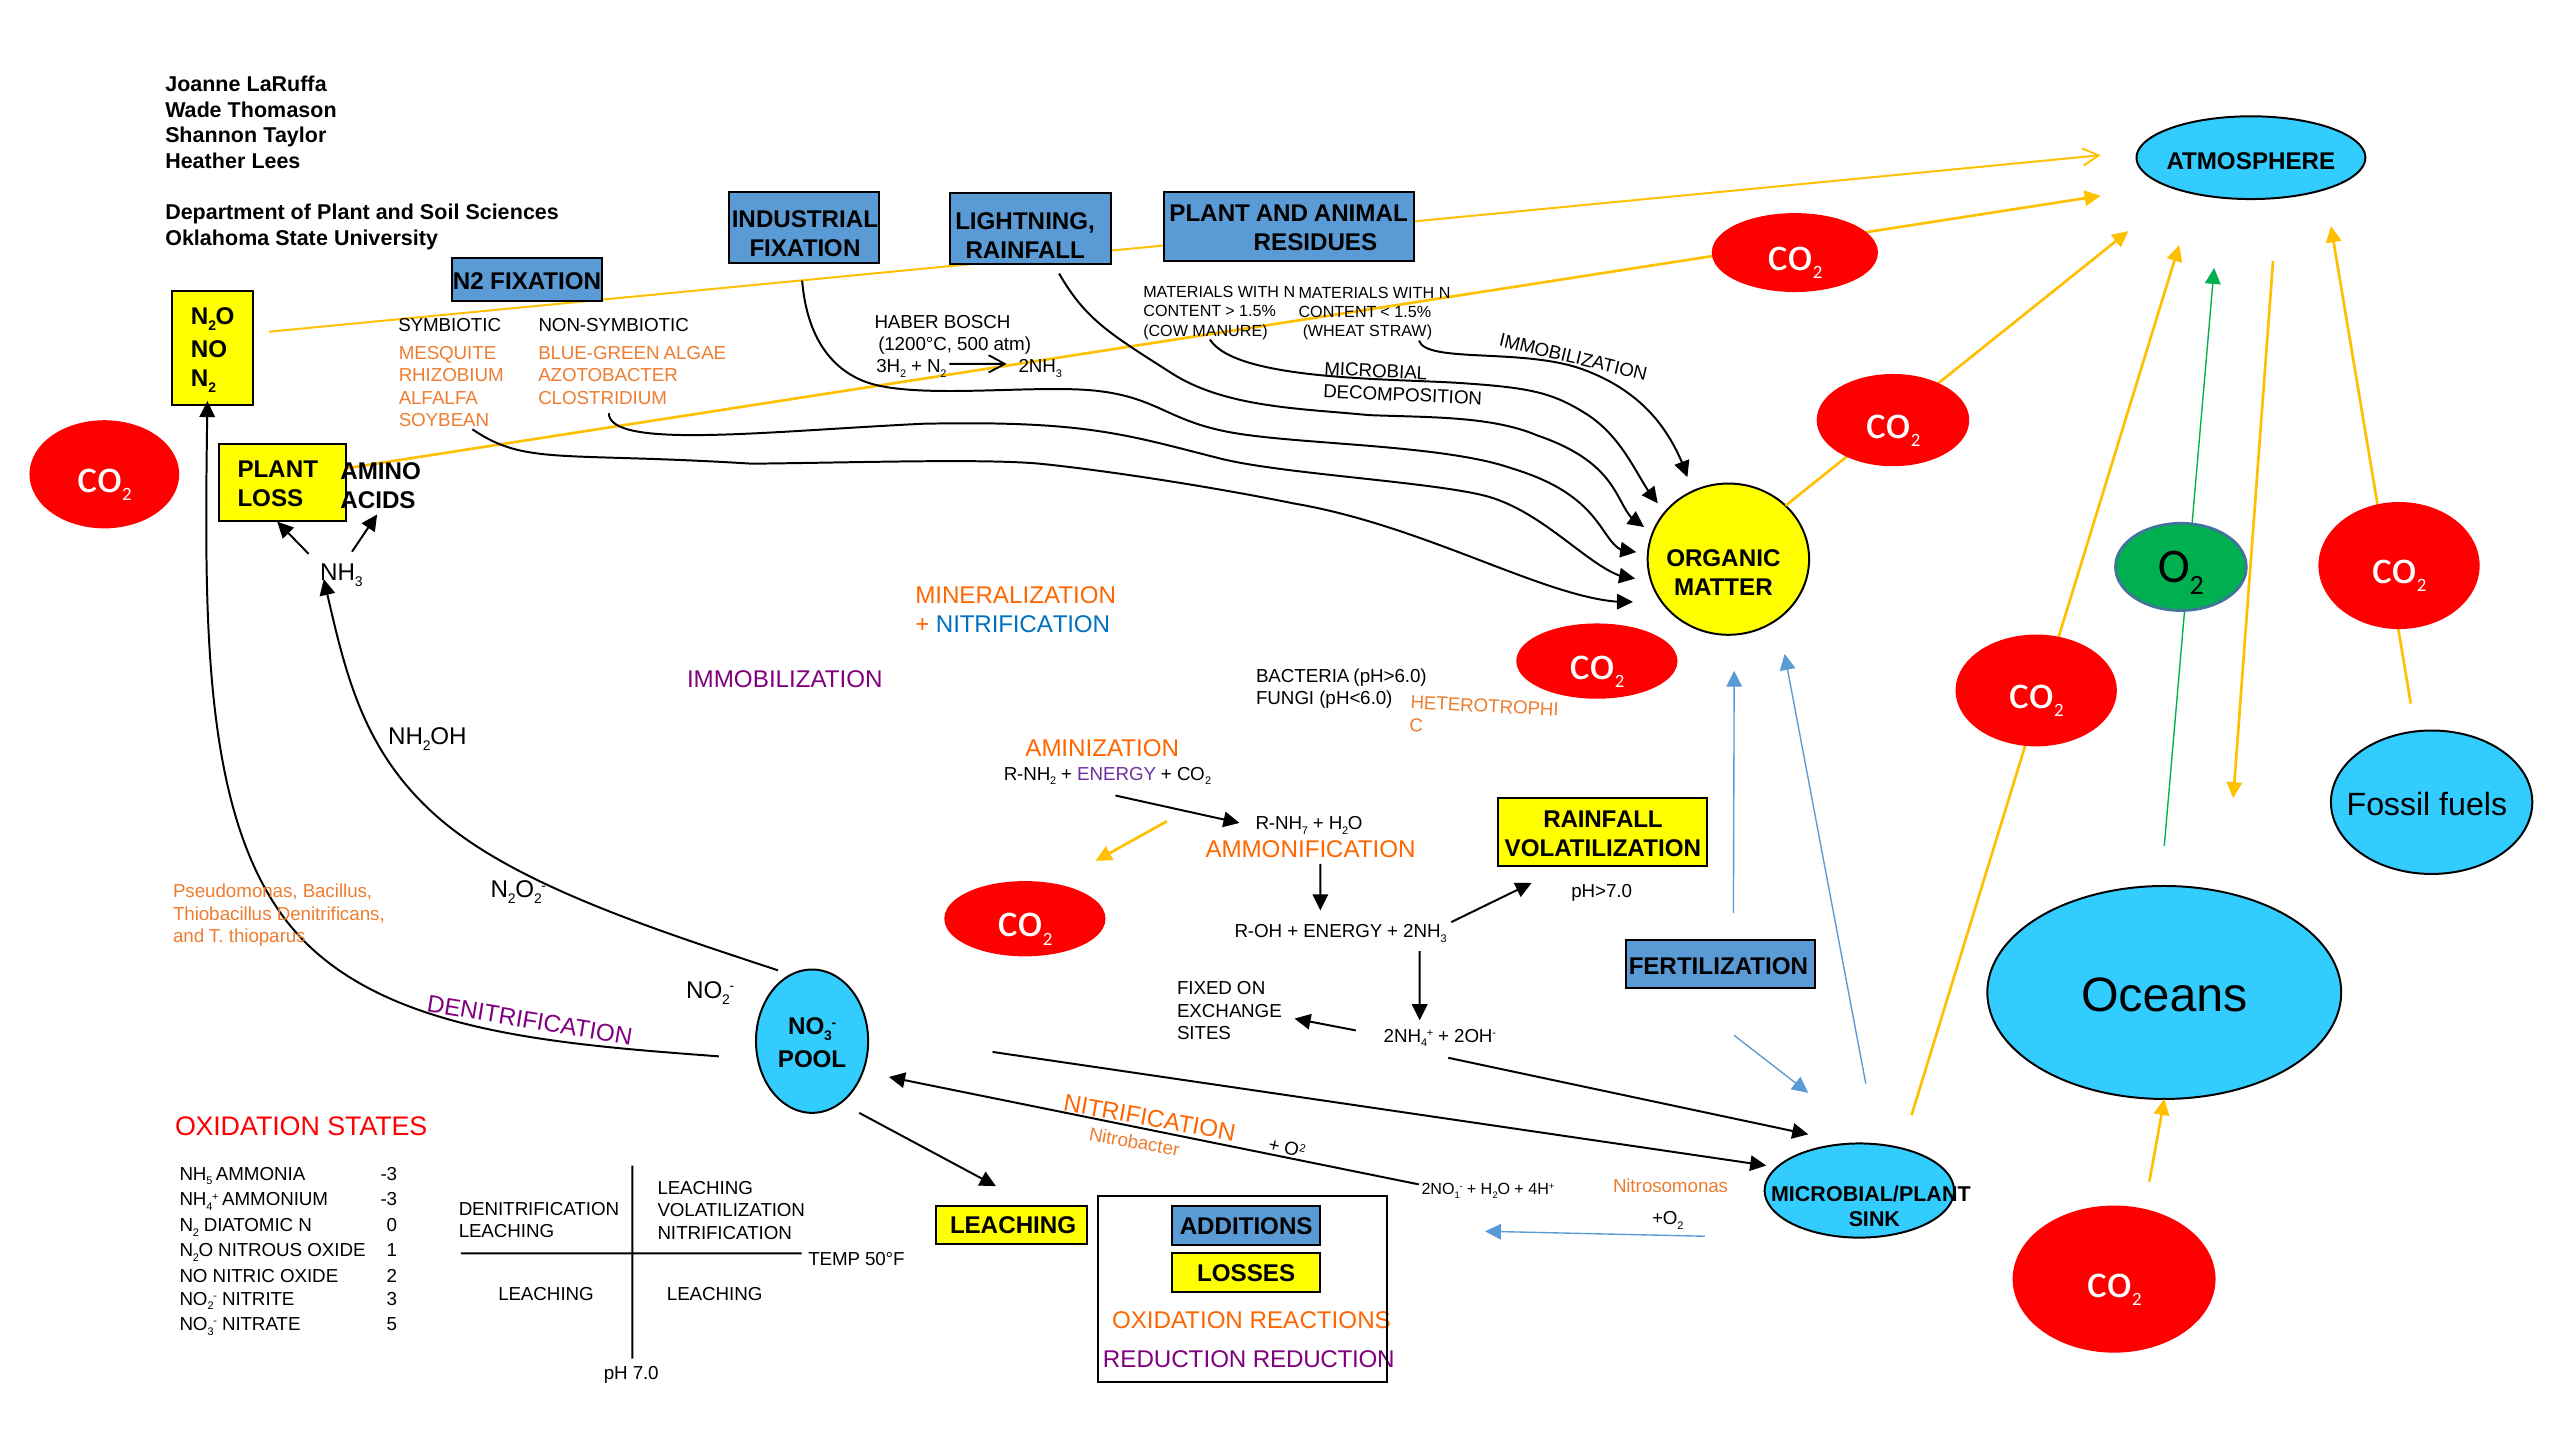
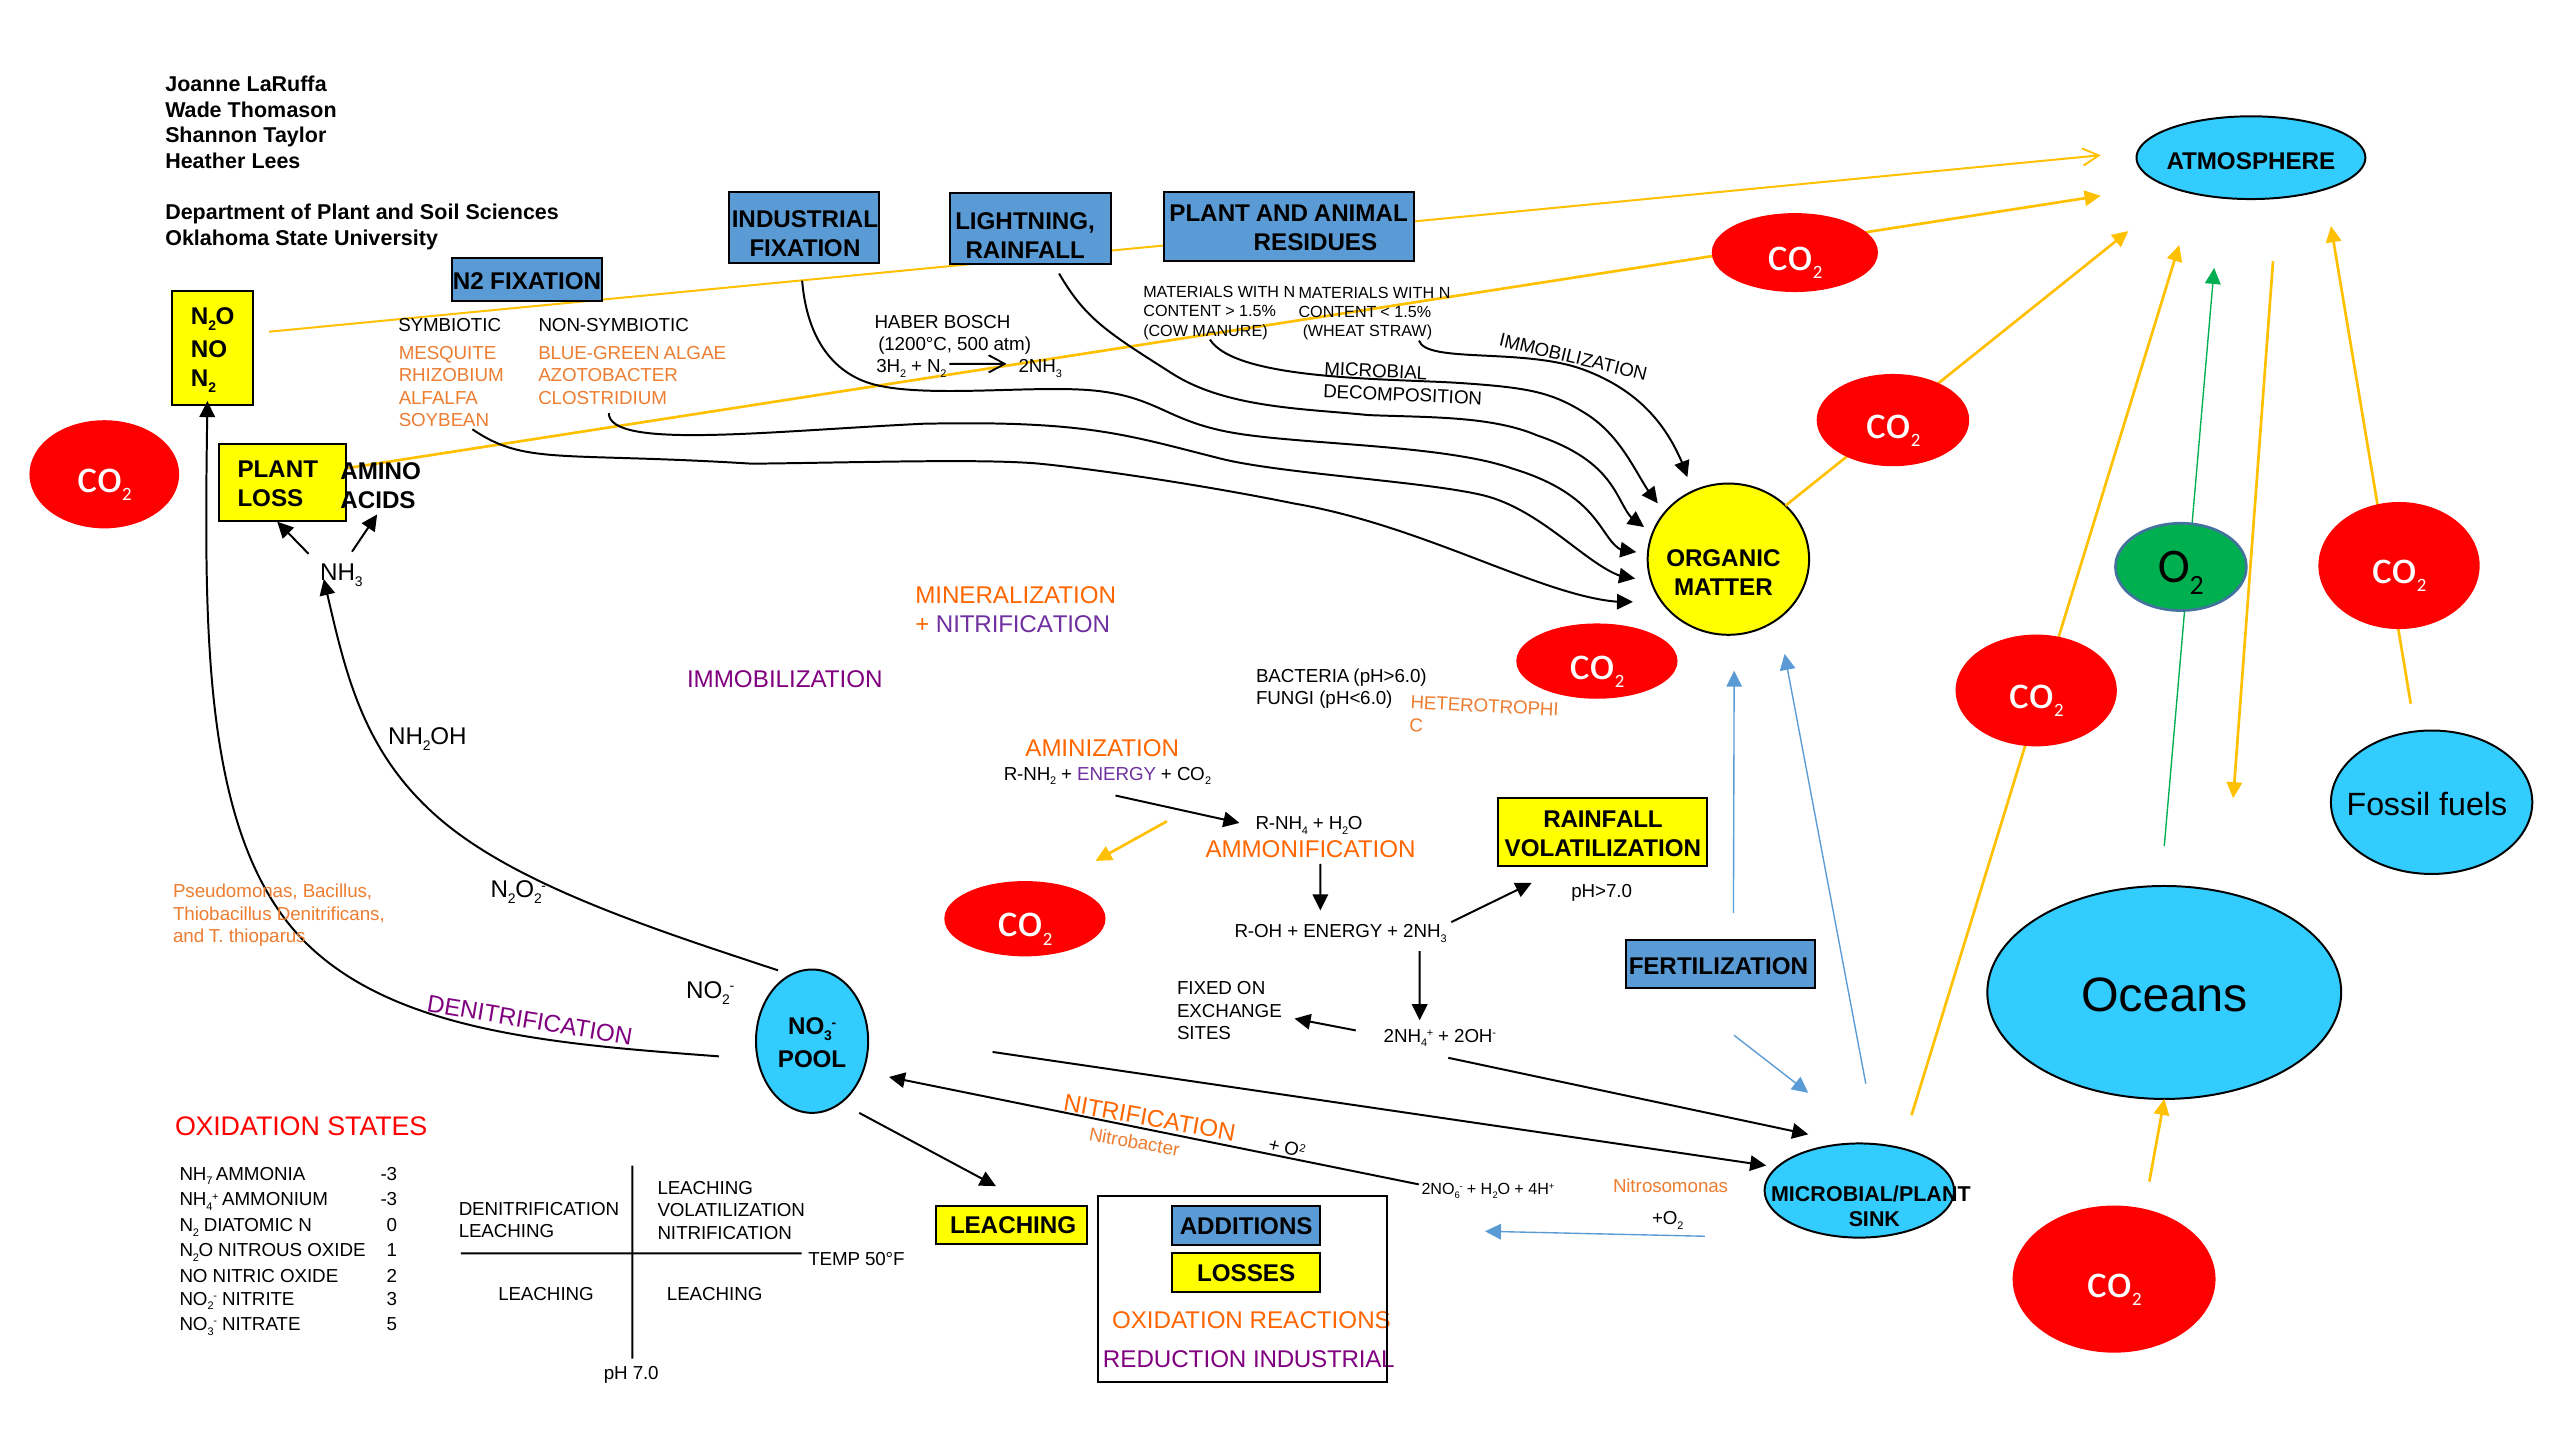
NITRIFICATION at (1023, 624) colour: blue -> purple
7 at (1305, 831): 7 -> 4
5 at (209, 1181): 5 -> 7
1 at (1457, 1195): 1 -> 6
REDUCTION REDUCTION: REDUCTION -> INDUSTRIAL
